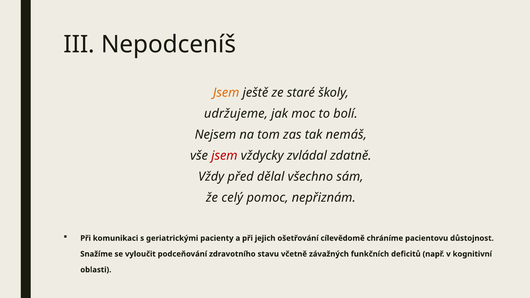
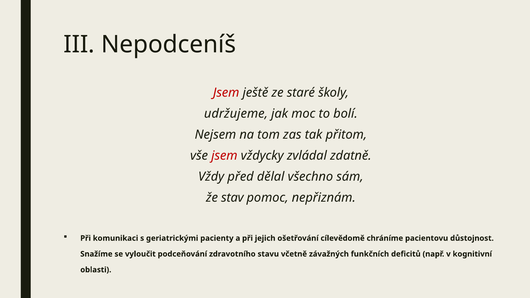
Jsem at (226, 93) colour: orange -> red
nemáš: nemáš -> přitom
celý: celý -> stav
